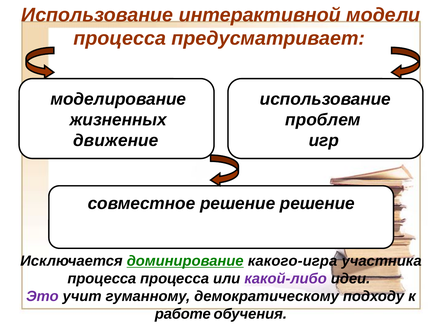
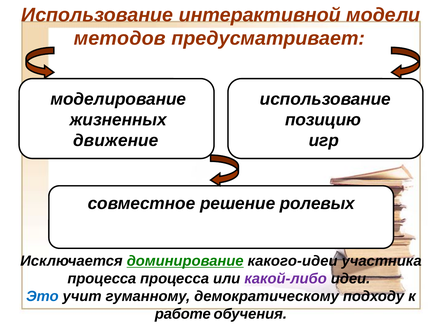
процесса at (120, 39): процесса -> методов
проблем: проблем -> позицию
решение решение: решение -> ролевых
какого-игра: какого-игра -> какого-идеи
Это colour: purple -> blue
